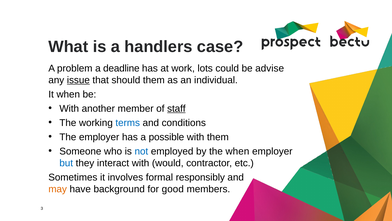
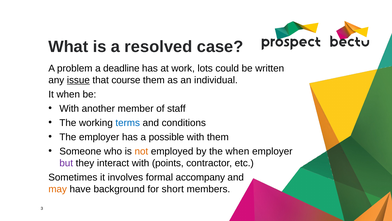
handlers: handlers -> resolved
advise: advise -> written
should: should -> course
staff underline: present -> none
not colour: blue -> orange
but colour: blue -> purple
would: would -> points
responsibly: responsibly -> accompany
good: good -> short
